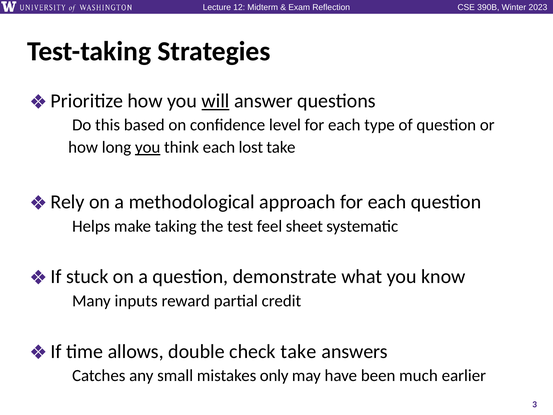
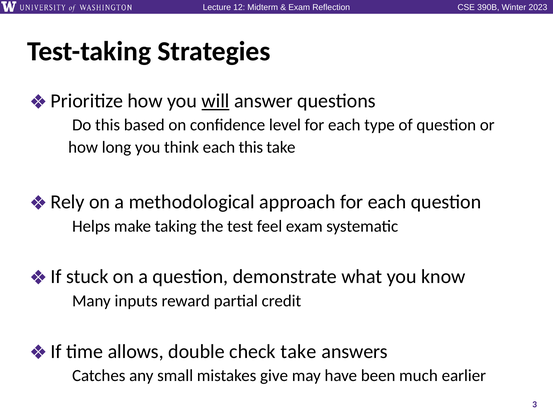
you at (148, 147) underline: present -> none
each lost: lost -> this
feel sheet: sheet -> exam
only: only -> give
